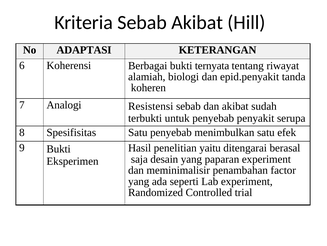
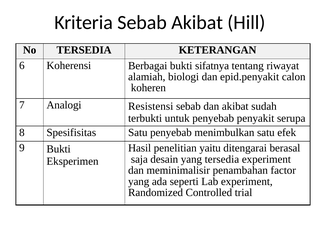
No ADAPTASI: ADAPTASI -> TERSEDIA
ternyata: ternyata -> sifatnya
tanda: tanda -> calon
yang paparan: paparan -> tersedia
